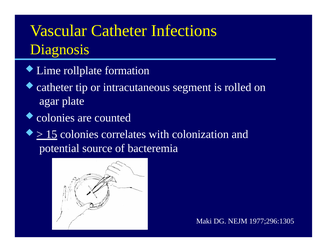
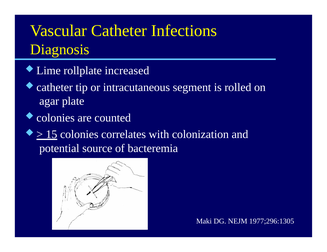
formation: formation -> increased
